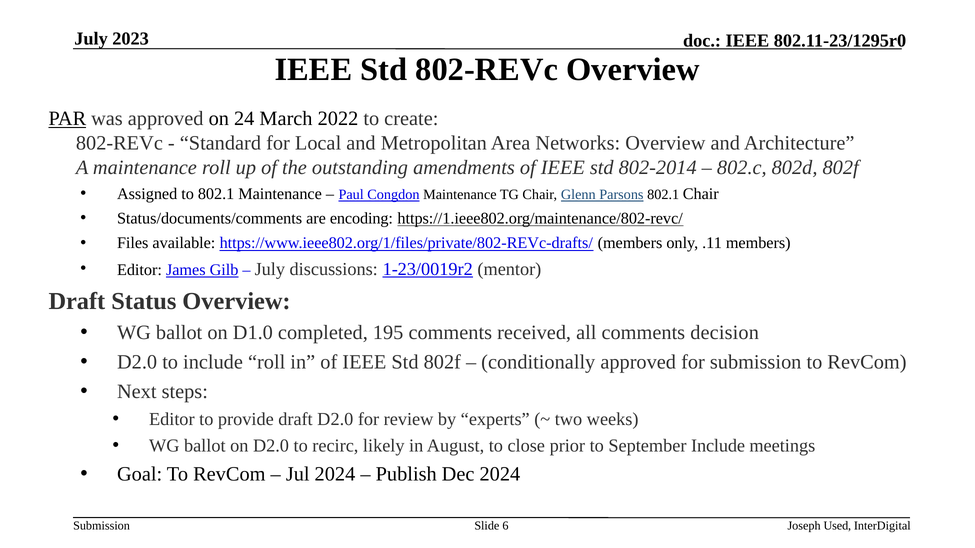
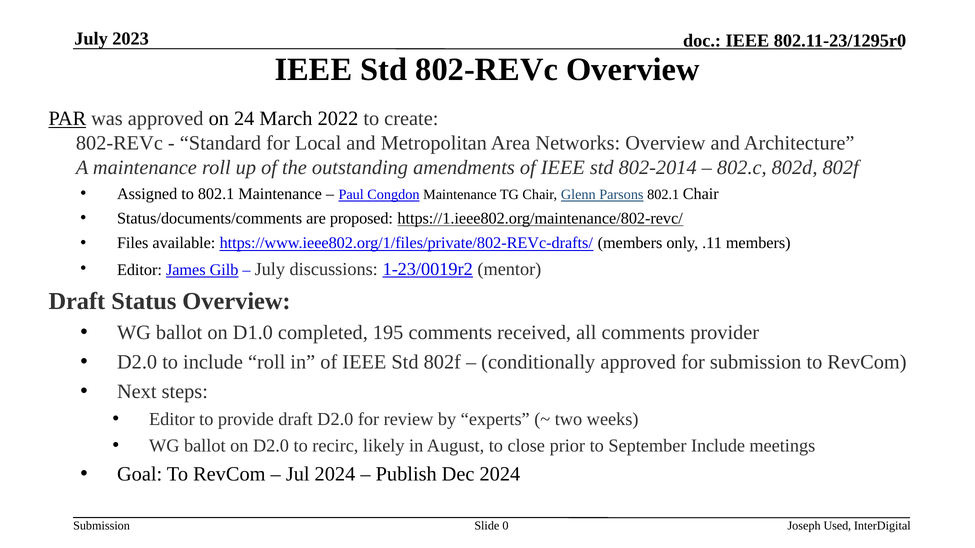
encoding: encoding -> proposed
decision: decision -> provider
6: 6 -> 0
